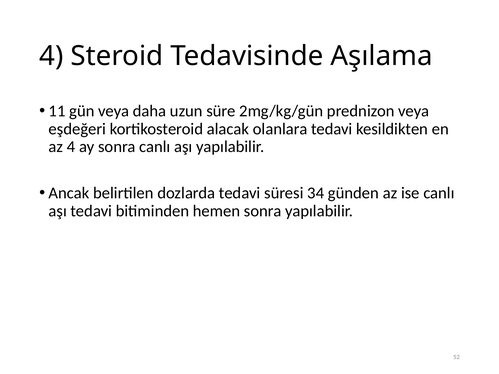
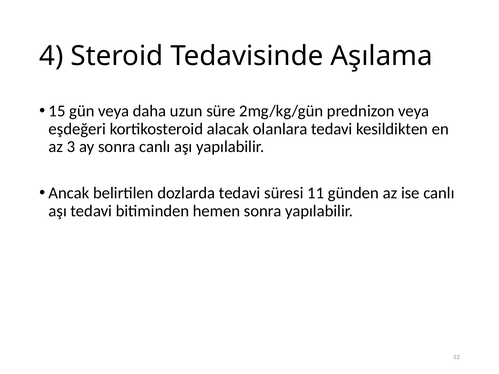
11: 11 -> 15
az 4: 4 -> 3
34: 34 -> 11
